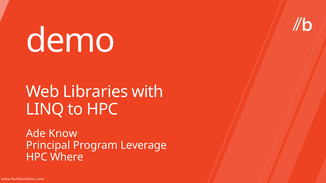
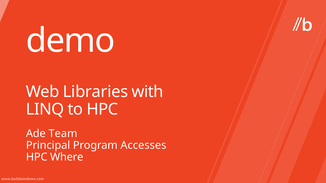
Know: Know -> Team
Leverage: Leverage -> Accesses
